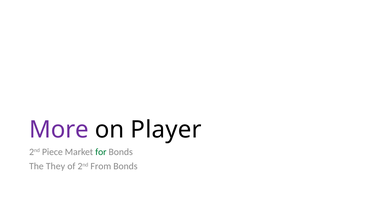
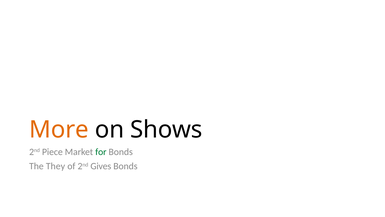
More colour: purple -> orange
Player: Player -> Shows
From: From -> Gives
